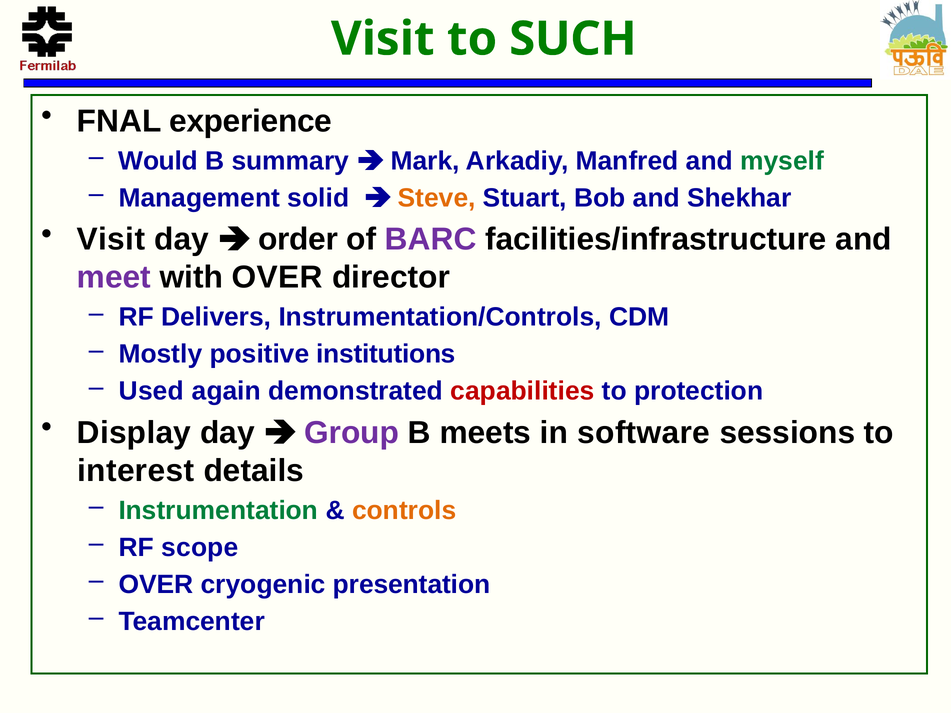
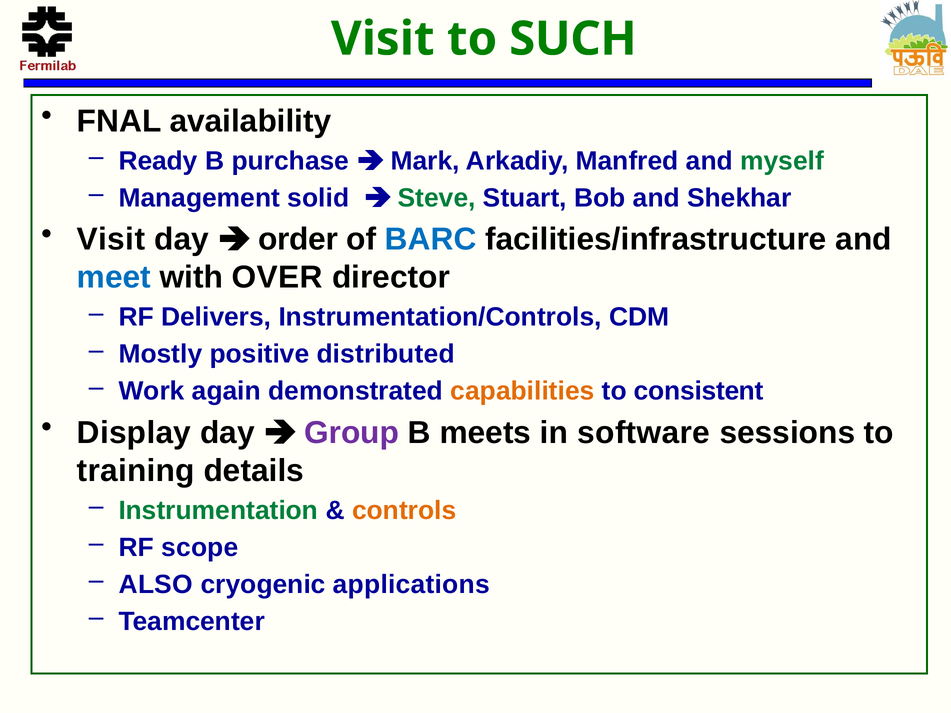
experience: experience -> availability
Would: Would -> Ready
summary: summary -> purchase
Steve colour: orange -> green
BARC colour: purple -> blue
meet colour: purple -> blue
institutions: institutions -> distributed
Used: Used -> Work
capabilities colour: red -> orange
protection: protection -> consistent
interest: interest -> training
OVER at (156, 585): OVER -> ALSO
presentation: presentation -> applications
